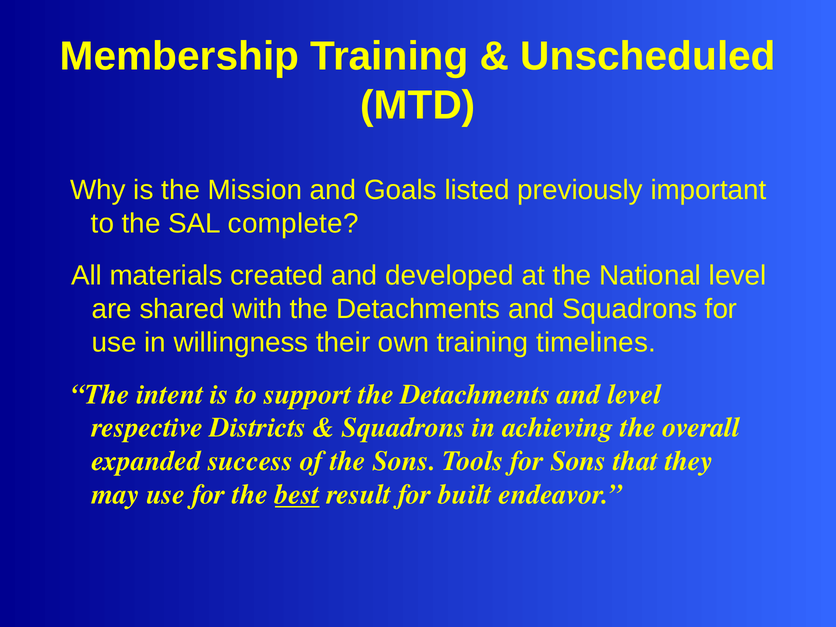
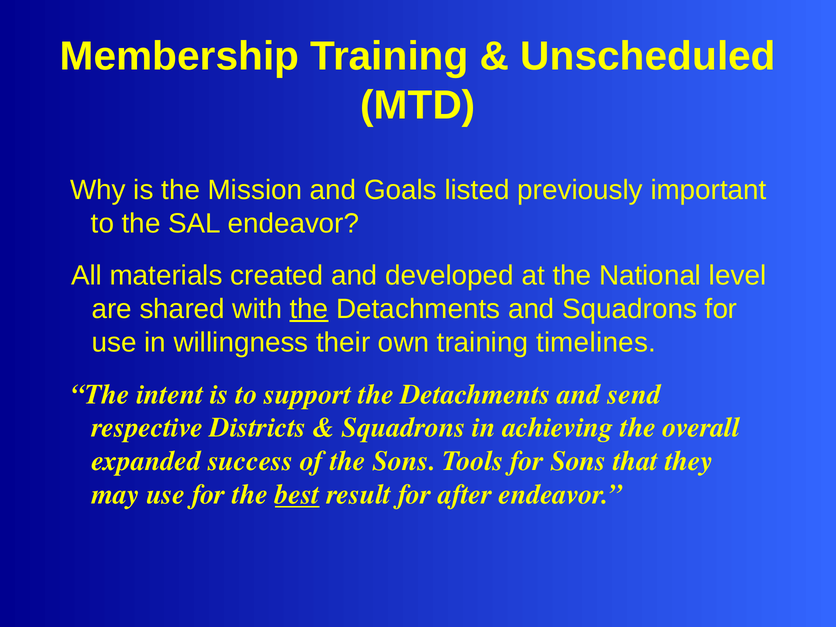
SAL complete: complete -> endeavor
the at (309, 309) underline: none -> present
and level: level -> send
built: built -> after
